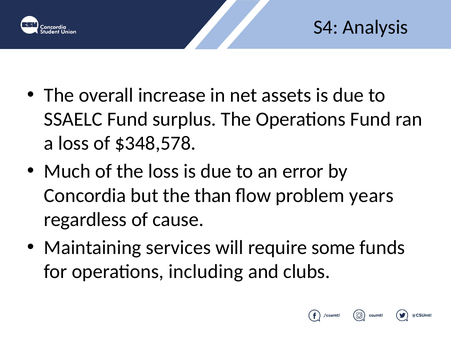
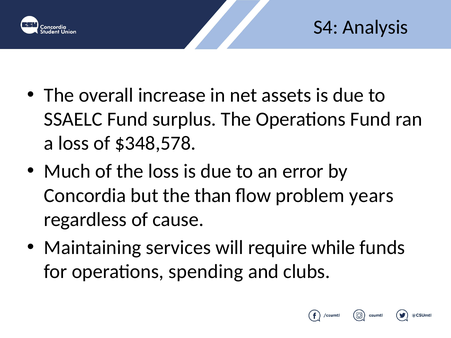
some: some -> while
including: including -> spending
